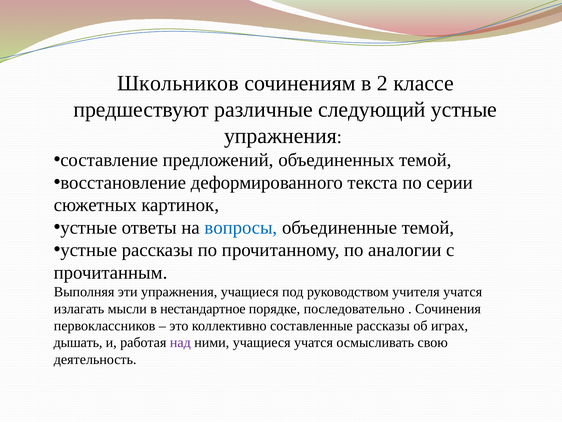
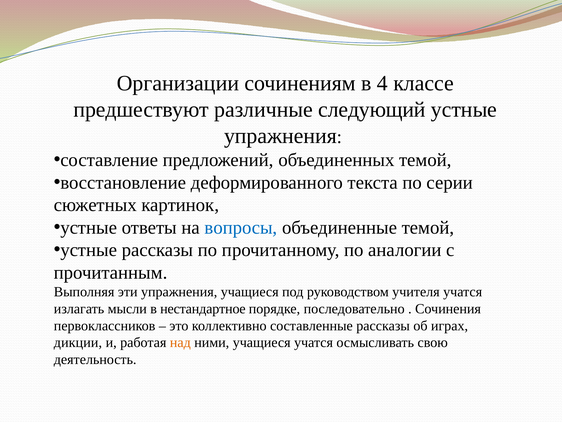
Школьников: Школьников -> Организации
2: 2 -> 4
дышать: дышать -> дикции
над colour: purple -> orange
